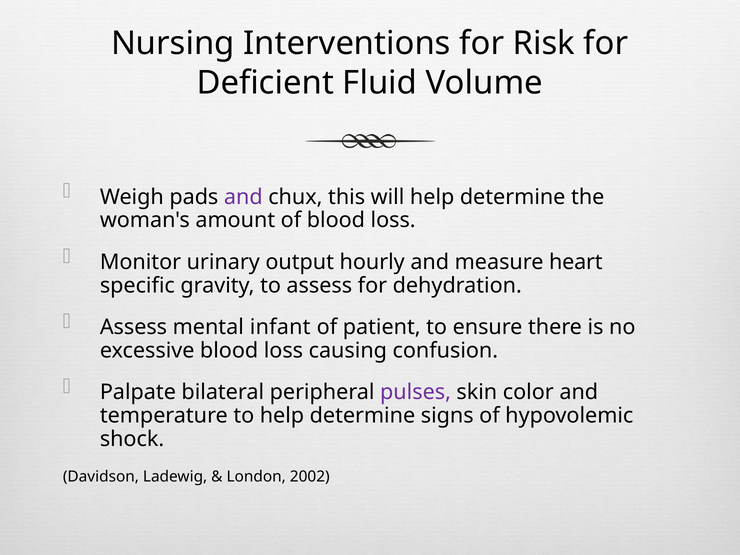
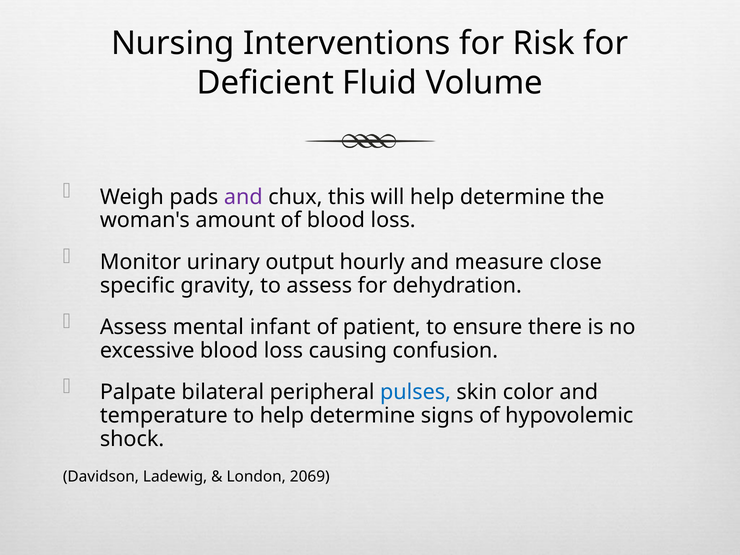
heart: heart -> close
pulses colour: purple -> blue
2002: 2002 -> 2069
